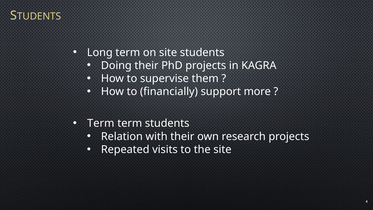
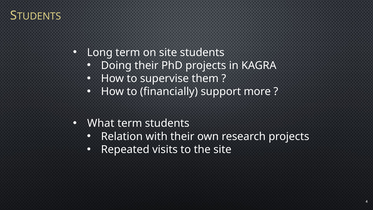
Term at (101, 123): Term -> What
